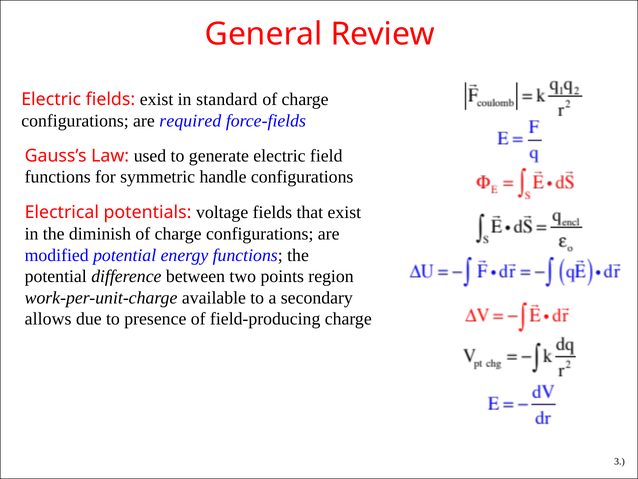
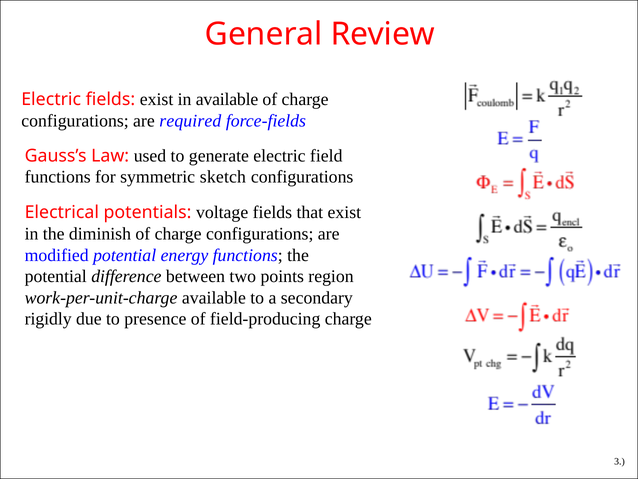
in standard: standard -> available
handle: handle -> sketch
allows: allows -> rigidly
